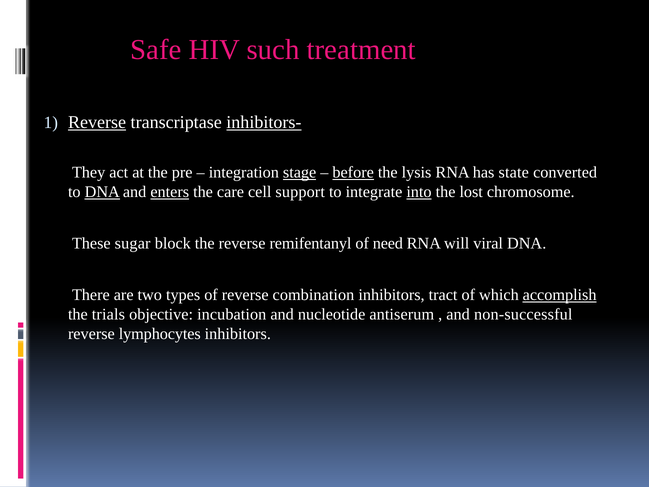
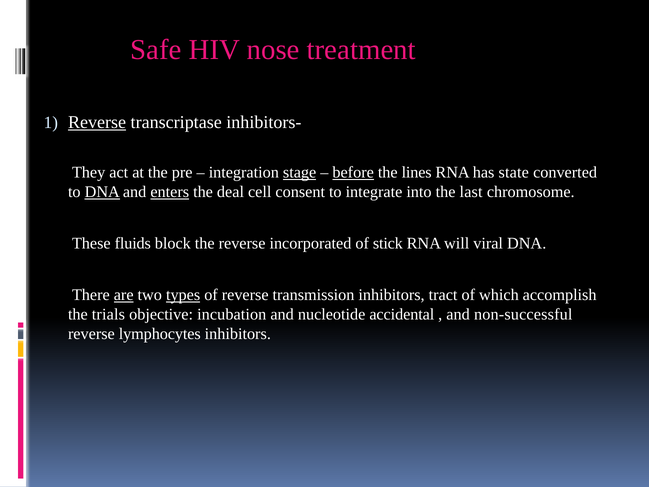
such: such -> nose
inhibitors- underline: present -> none
lysis: lysis -> lines
care: care -> deal
support: support -> consent
into underline: present -> none
lost: lost -> last
sugar: sugar -> fluids
remifentanyl: remifentanyl -> incorporated
need: need -> stick
are underline: none -> present
types underline: none -> present
combination: combination -> transmission
accomplish underline: present -> none
antiserum: antiserum -> accidental
